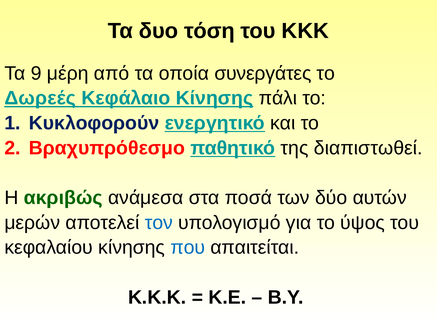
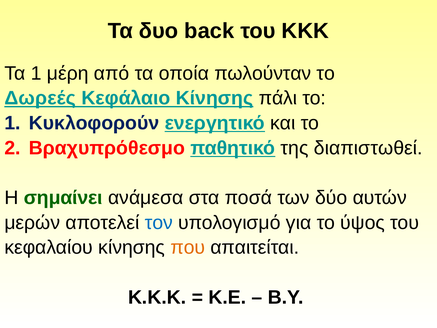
τόση: τόση -> back
Τα 9: 9 -> 1
συνεργάτες: συνεργάτες -> πωλούνταν
ακριβώς: ακριβώς -> σημαίνει
που colour: blue -> orange
